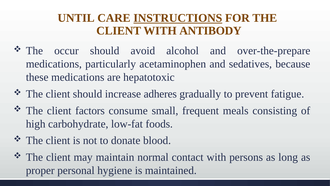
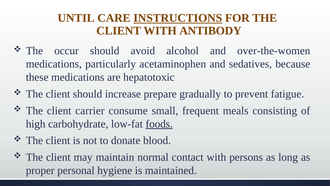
over-the-prepare: over-the-prepare -> over-the-women
adheres: adheres -> prepare
factors: factors -> carrier
foods underline: none -> present
